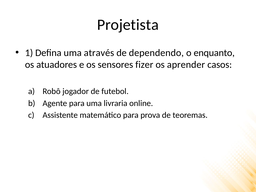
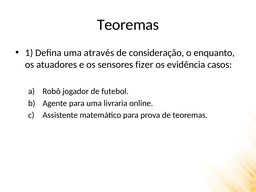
Projetista at (128, 25): Projetista -> Teoremas
dependendo: dependendo -> consideração
aprender: aprender -> evidência
